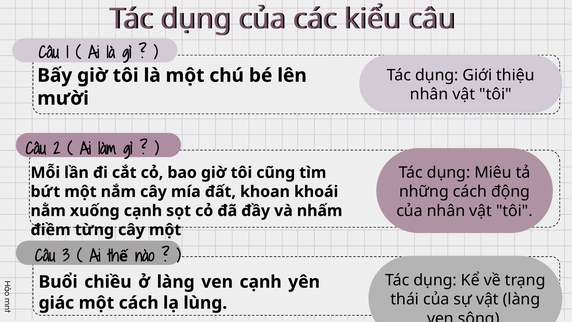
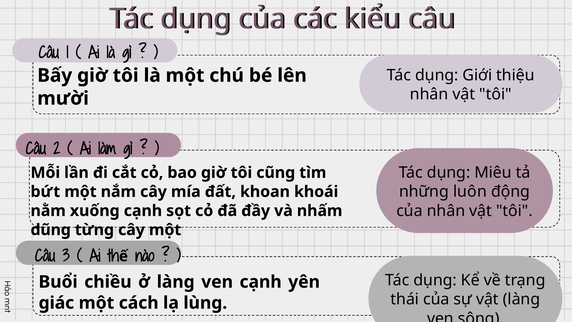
những cách: cách -> luôn
điềm: điềm -> dũng
